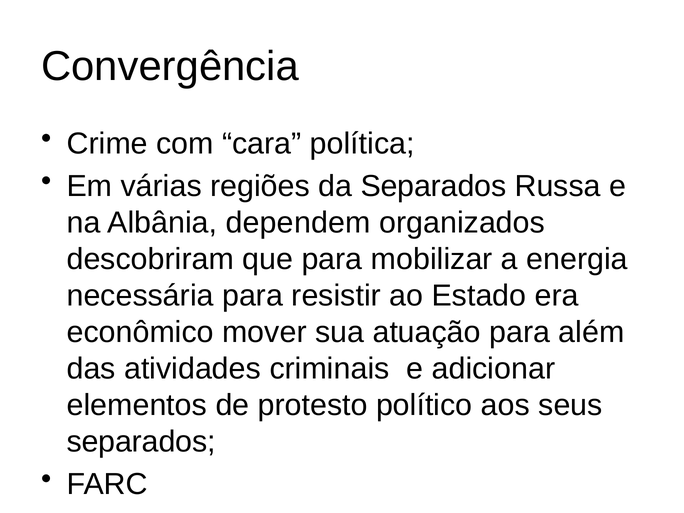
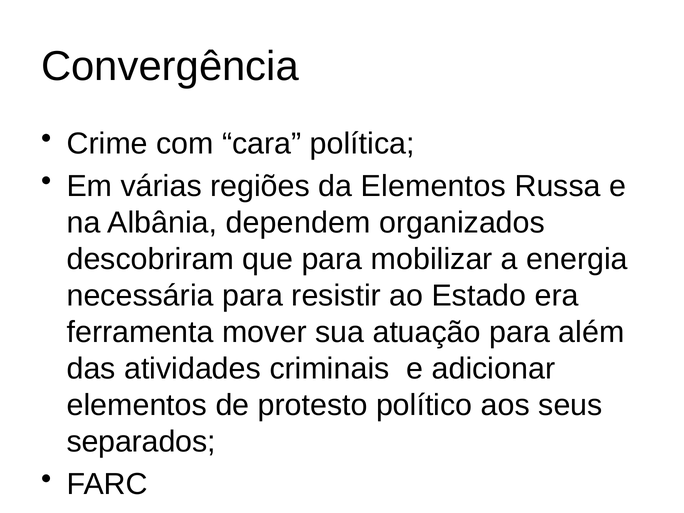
da Separados: Separados -> Elementos
econômico: econômico -> ferramenta
